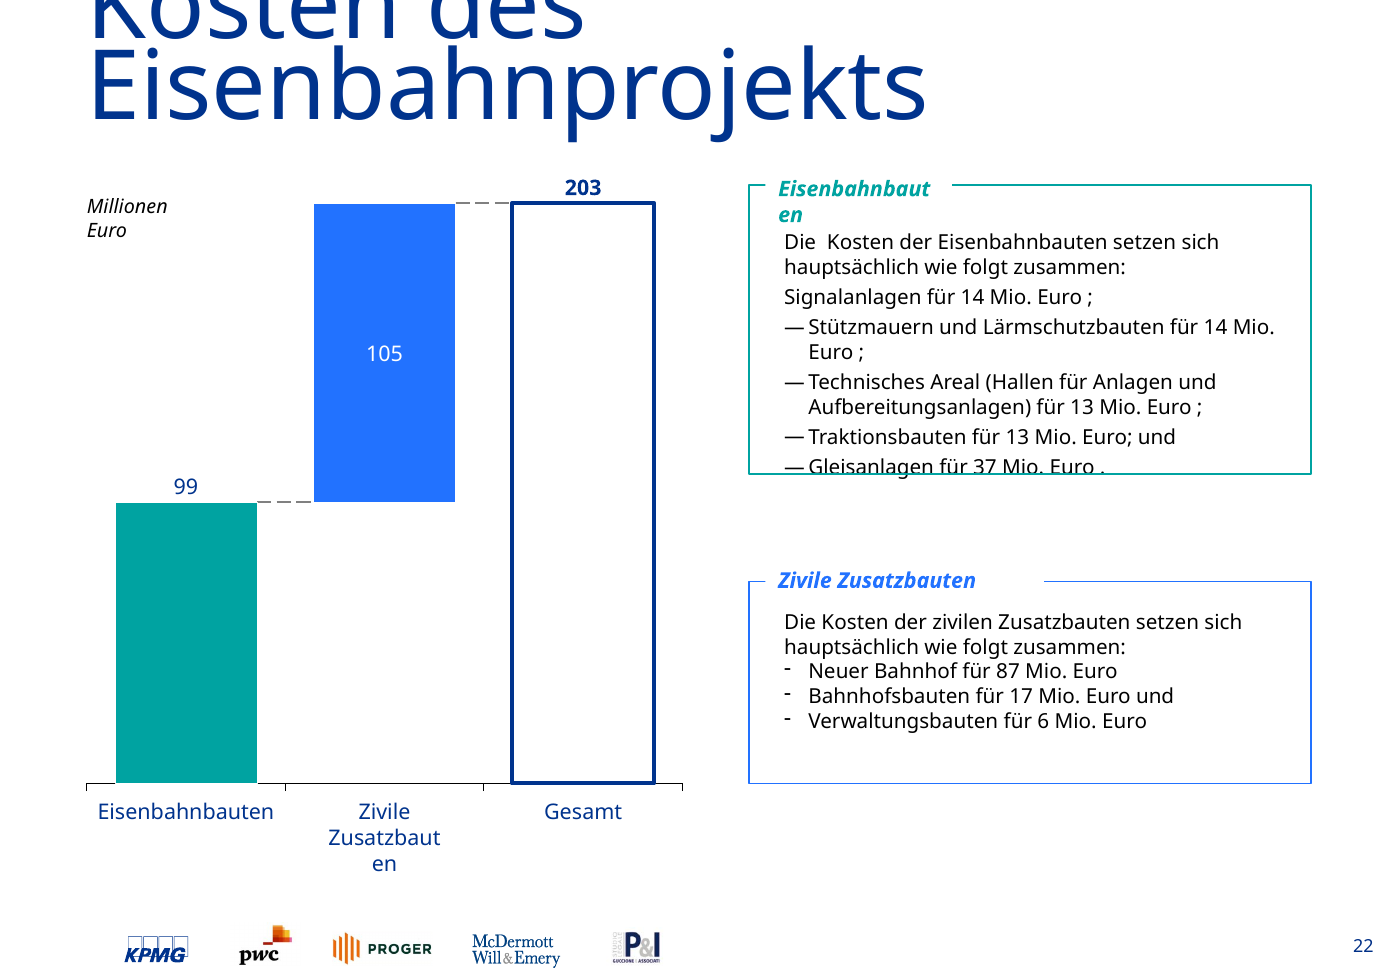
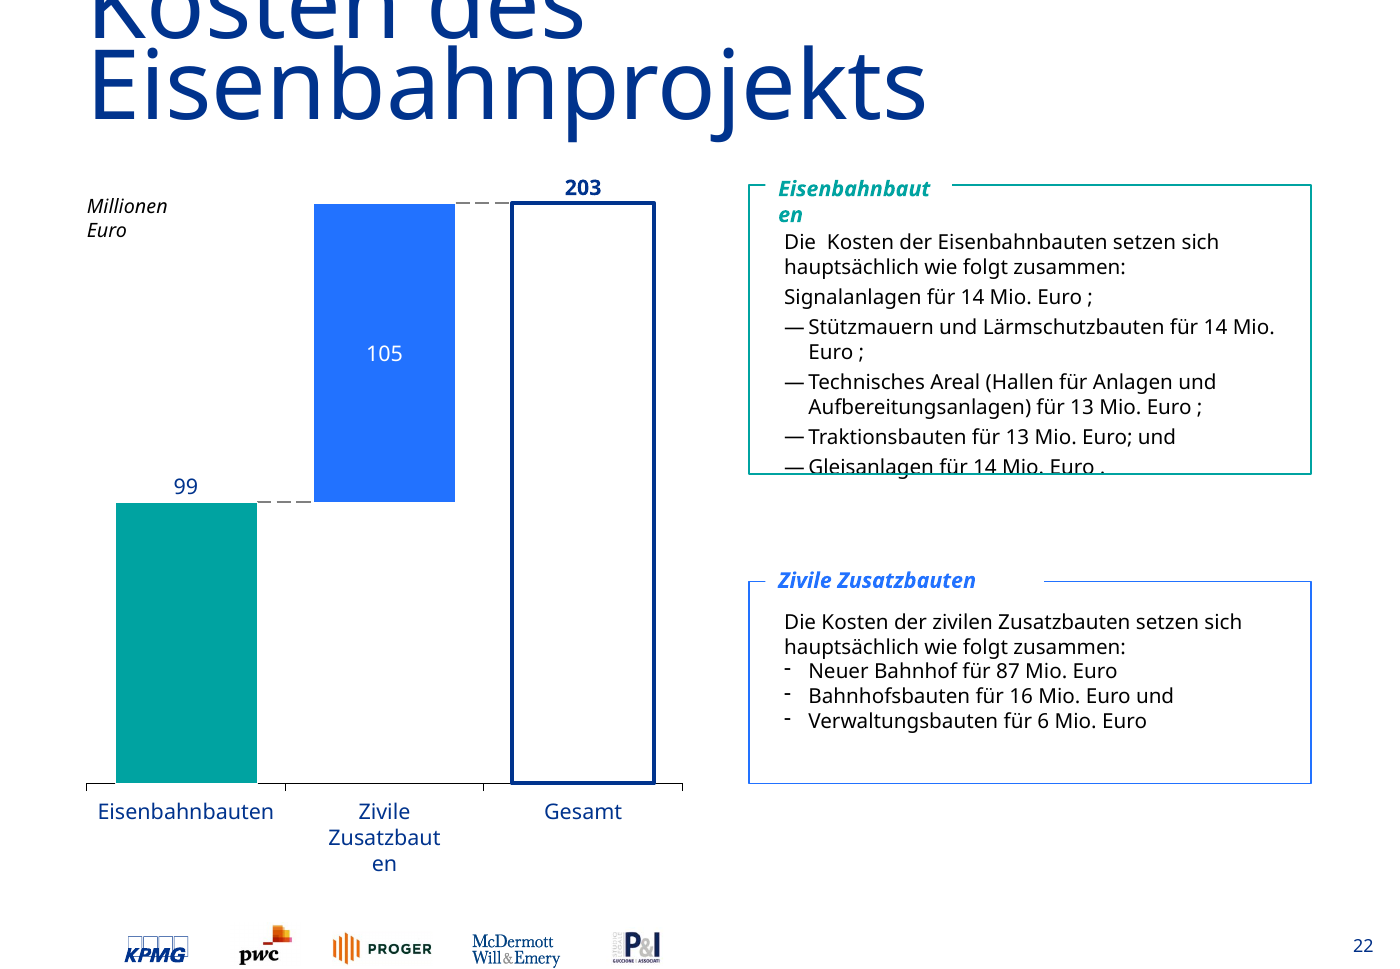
37 at (985, 468): 37 -> 14
17: 17 -> 16
